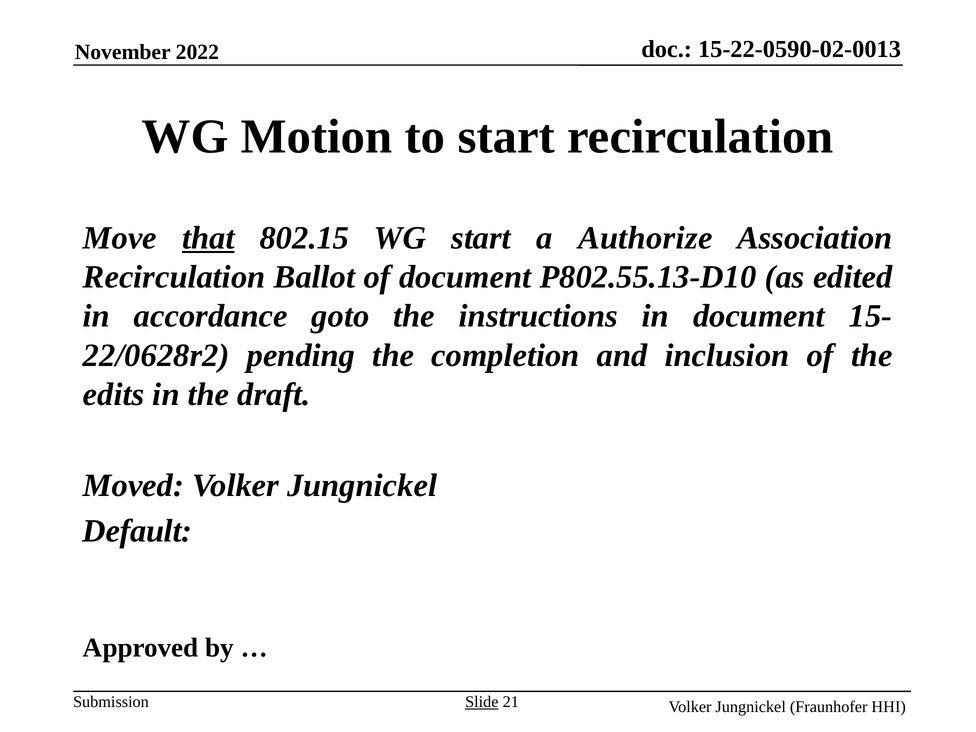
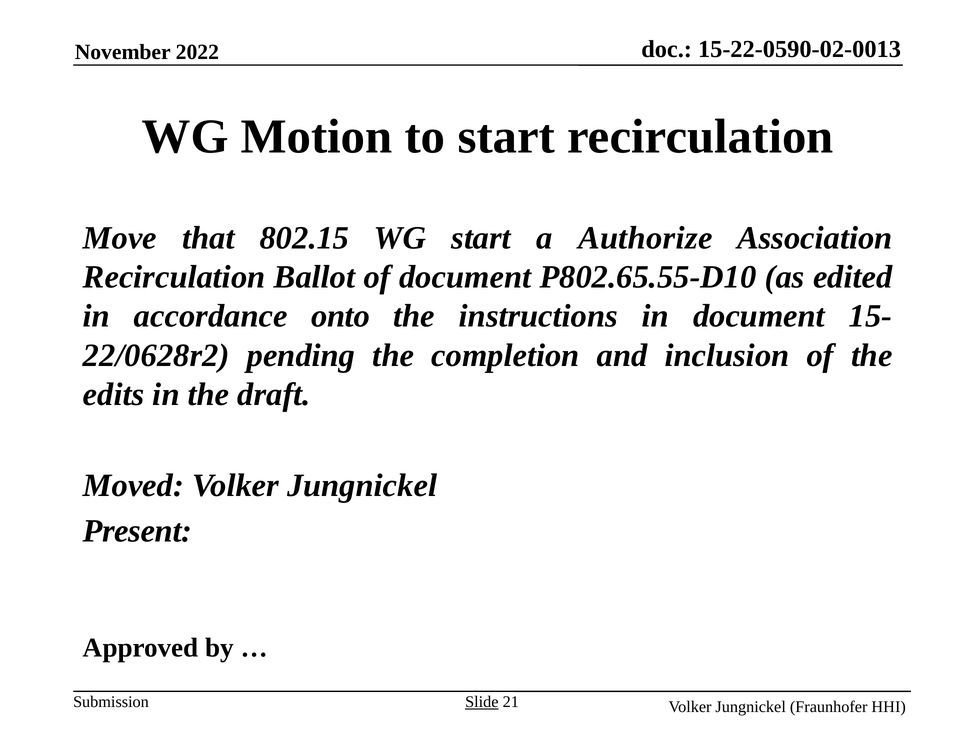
that underline: present -> none
P802.55.13-D10: P802.55.13-D10 -> P802.65.55-D10
goto: goto -> onto
Default: Default -> Present
